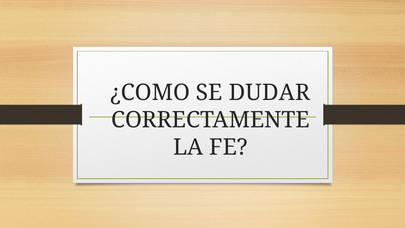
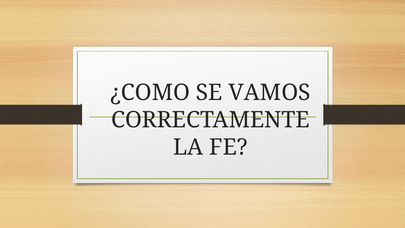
DUDAR: DUDAR -> VAMOS
